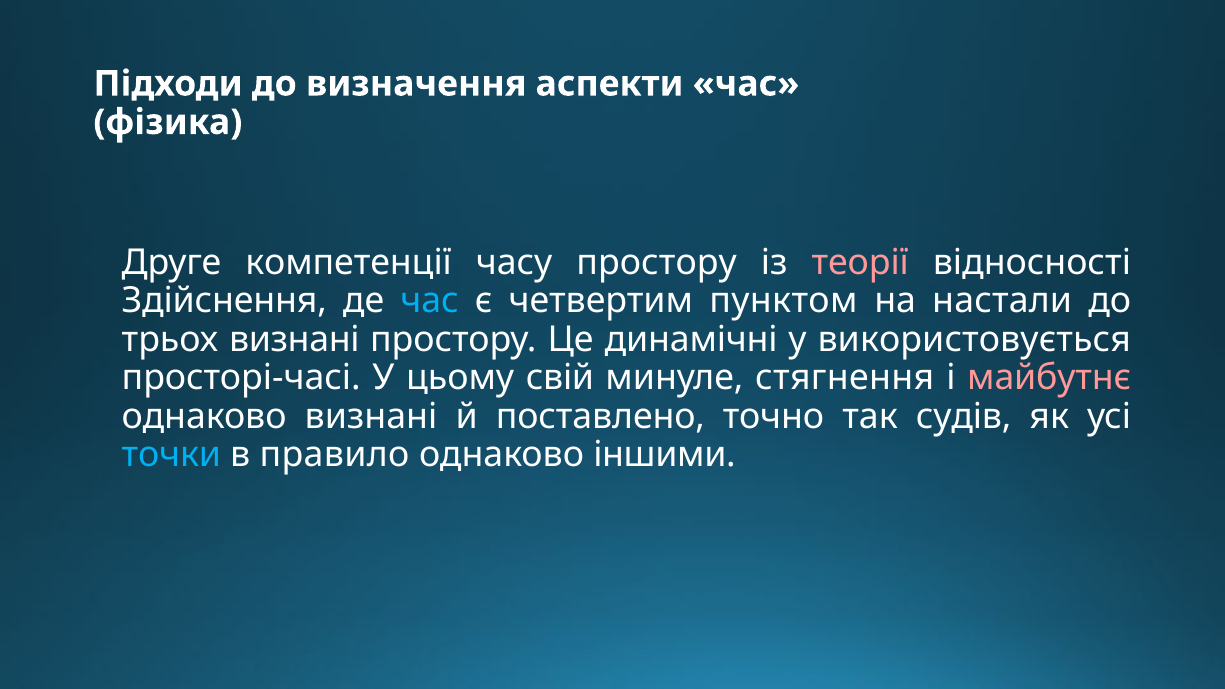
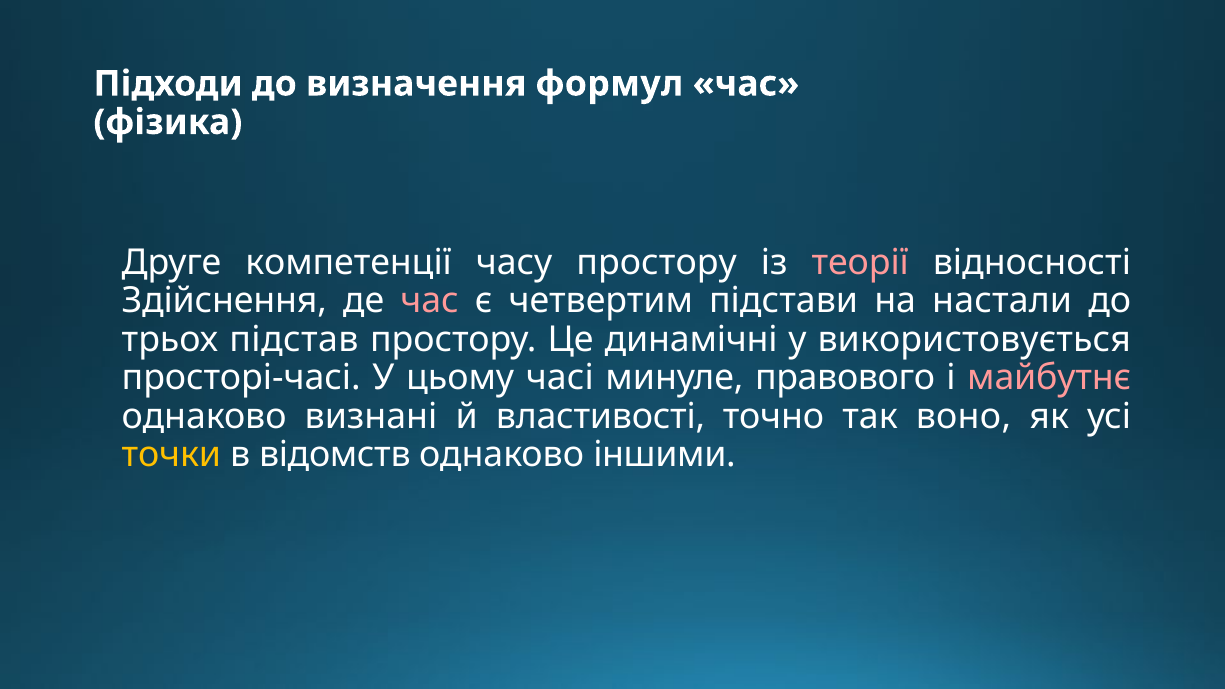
аспекти: аспекти -> формул
час at (430, 301) colour: light blue -> pink
пунктом: пунктом -> підстави
трьох визнані: визнані -> підстав
свій: свій -> часі
стягнення: стягнення -> правового
поставлено: поставлено -> властивості
судів: судів -> воно
точки colour: light blue -> yellow
правило: правило -> відомств
